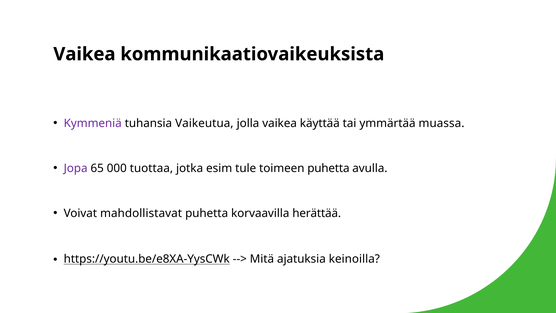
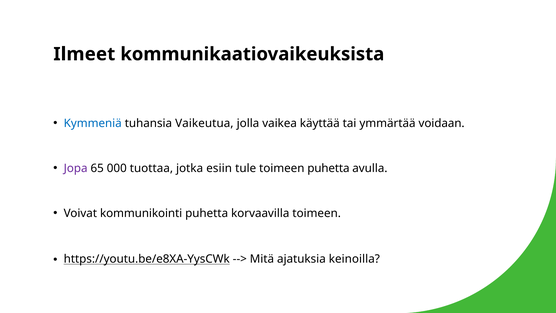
Vaikea at (84, 54): Vaikea -> Ilmeet
Kymmeniä colour: purple -> blue
muassa: muassa -> voidaan
esim: esim -> esiin
mahdollistavat: mahdollistavat -> kommunikointi
korvaavilla herättää: herättää -> toimeen
